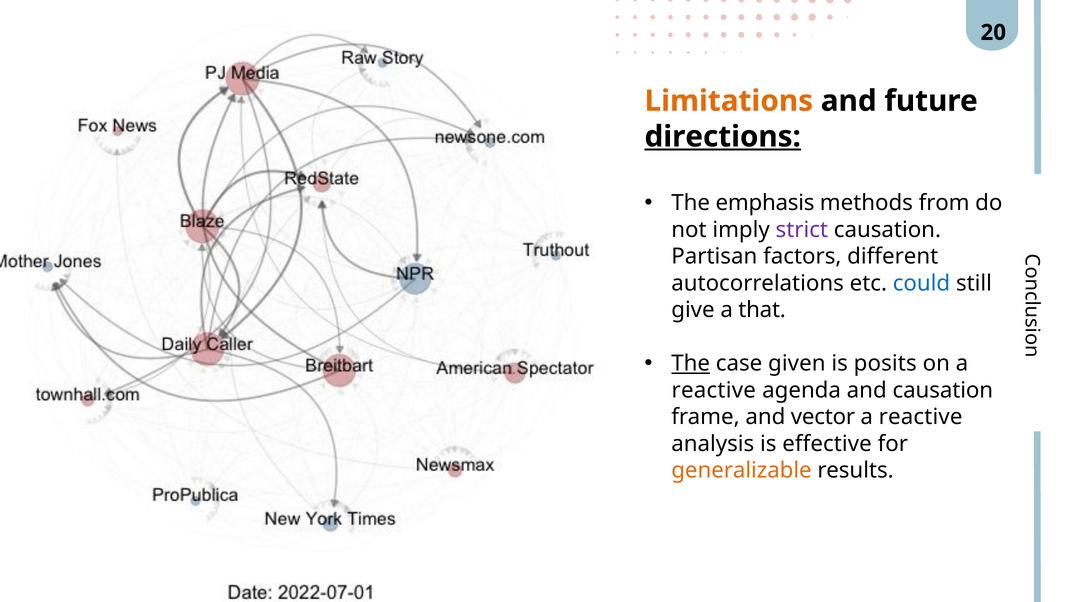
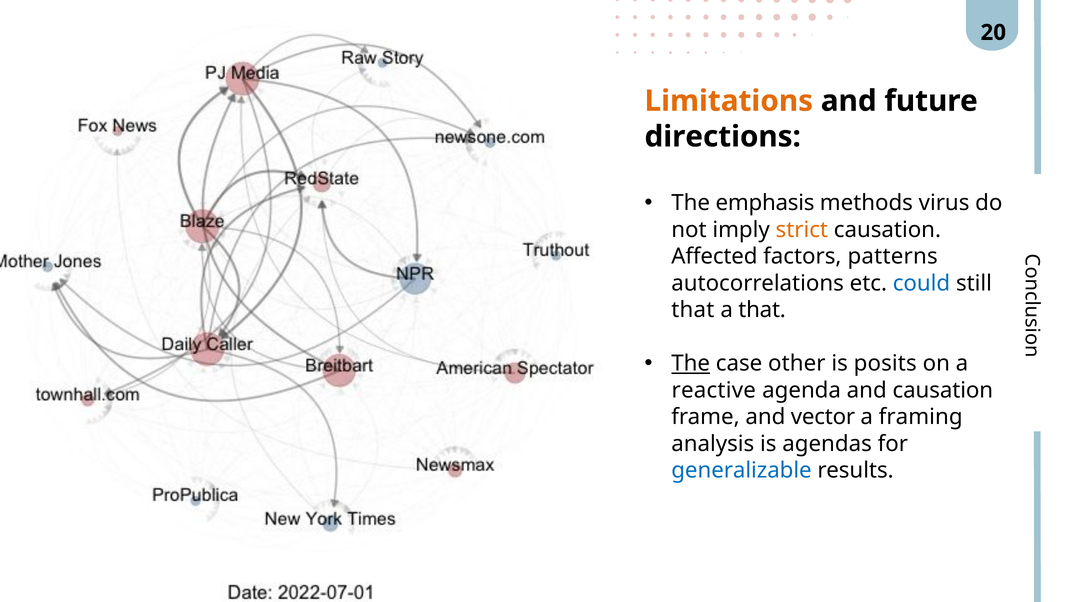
directions underline: present -> none
from: from -> virus
strict colour: purple -> orange
Partisan: Partisan -> Affected
different: different -> patterns
give at (693, 310): give -> that
given: given -> other
reactive at (921, 417): reactive -> framing
effective: effective -> agendas
generalizable colour: orange -> blue
